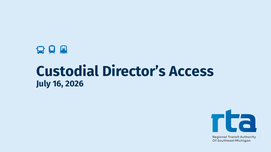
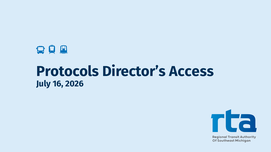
Custodial: Custodial -> Protocols
